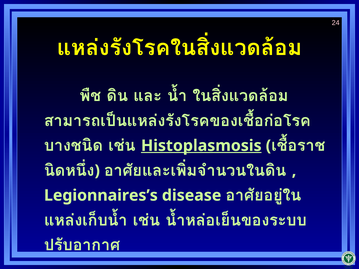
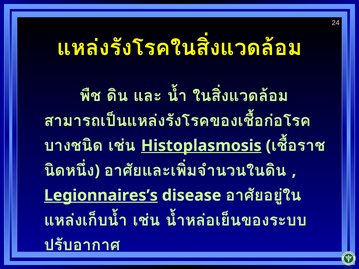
Legionnaires’s underline: none -> present
